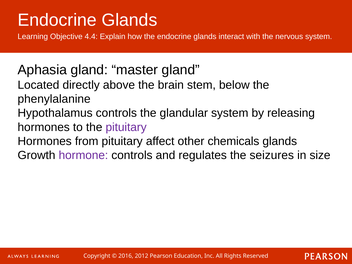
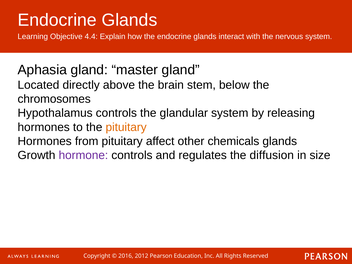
phenylalanine: phenylalanine -> chromosomes
pituitary at (126, 127) colour: purple -> orange
seizures: seizures -> diffusion
